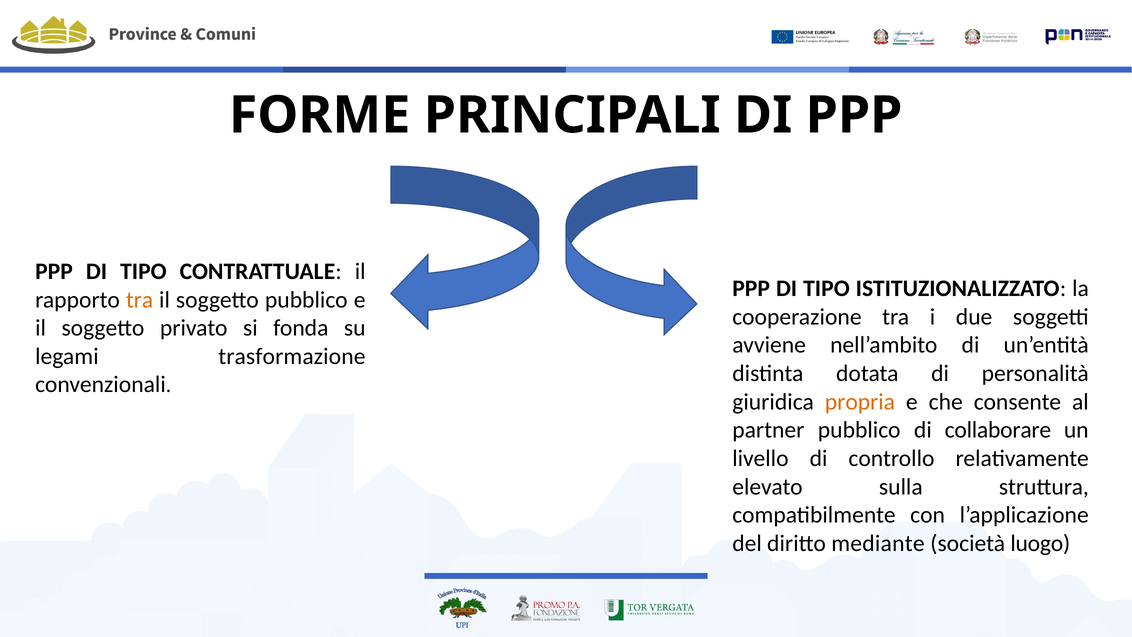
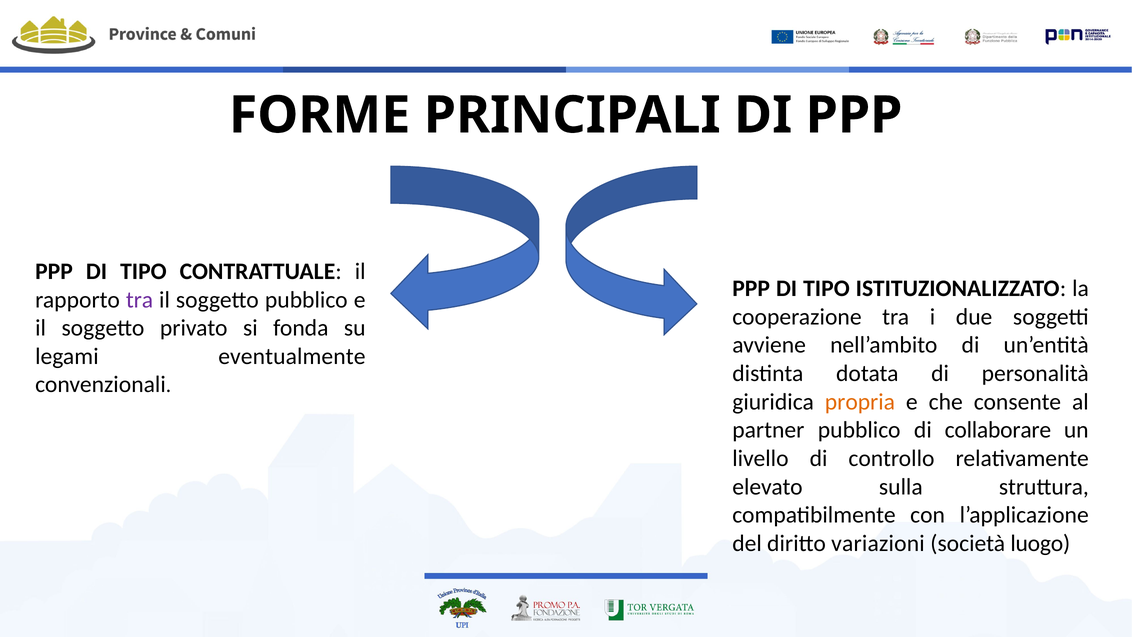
tra at (140, 300) colour: orange -> purple
trasformazione: trasformazione -> eventualmente
mediante: mediante -> variazioni
